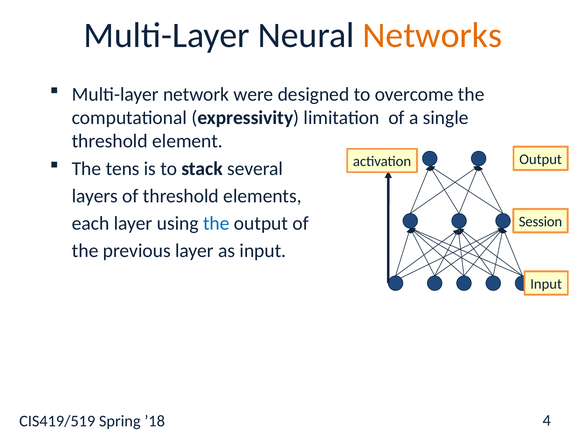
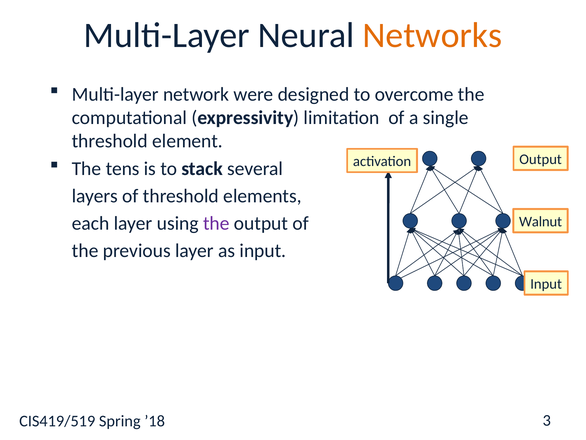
the at (216, 223) colour: blue -> purple
Session: Session -> Walnut
4: 4 -> 3
